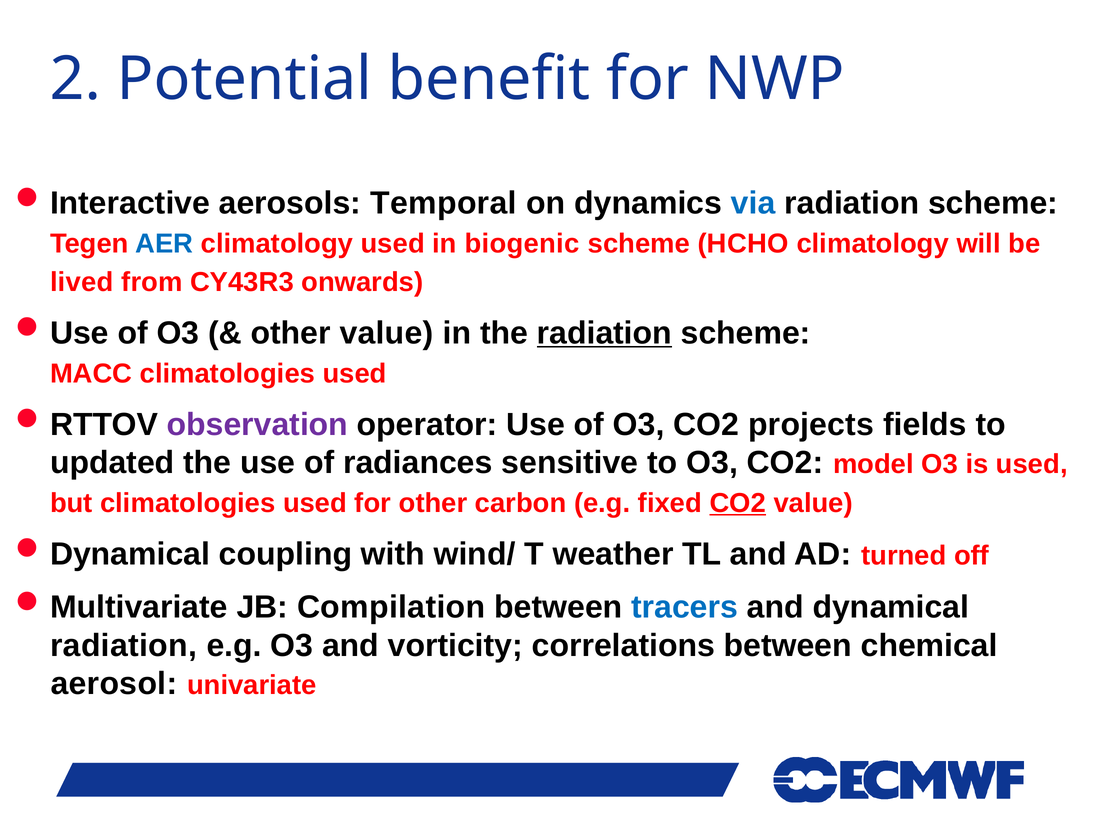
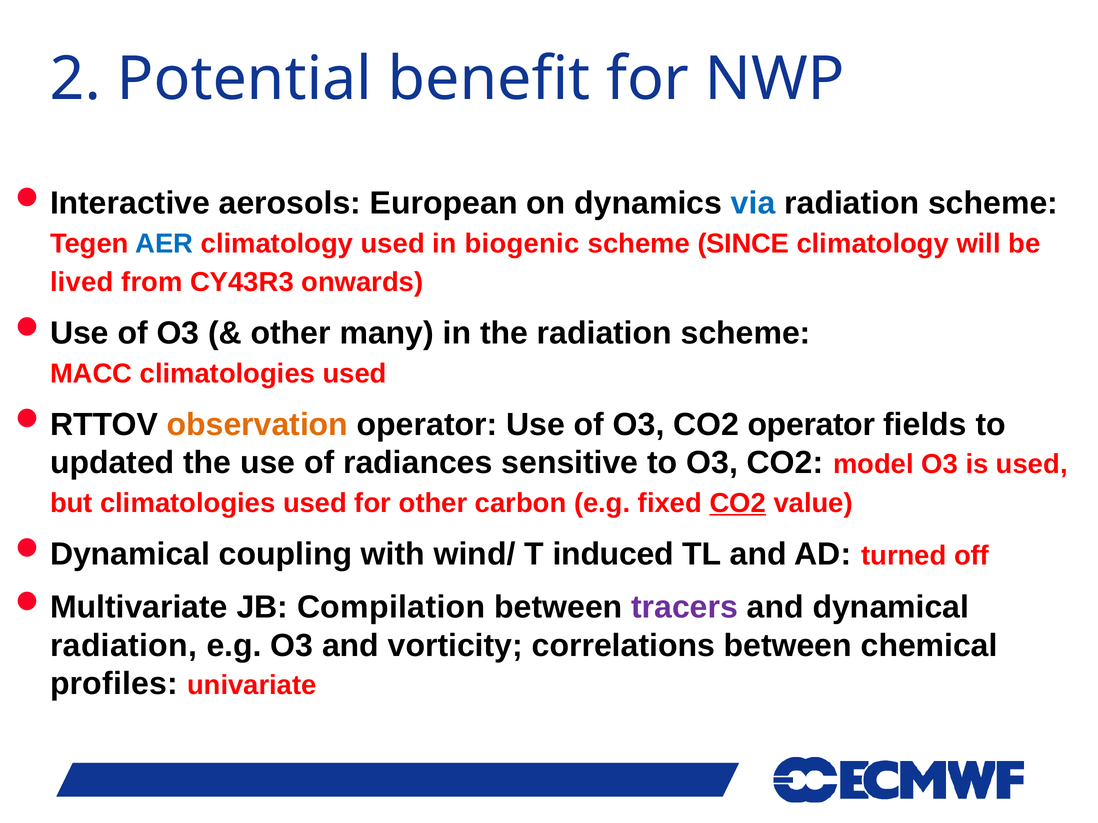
Temporal: Temporal -> European
HCHO: HCHO -> SINCE
other value: value -> many
radiation at (604, 333) underline: present -> none
observation colour: purple -> orange
CO2 projects: projects -> operator
weather: weather -> induced
tracers colour: blue -> purple
aerosol: aerosol -> profiles
